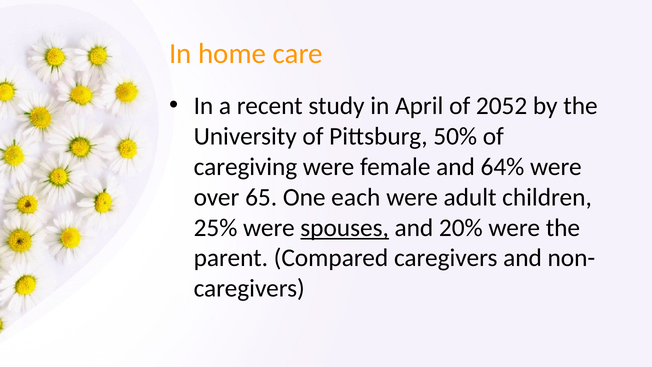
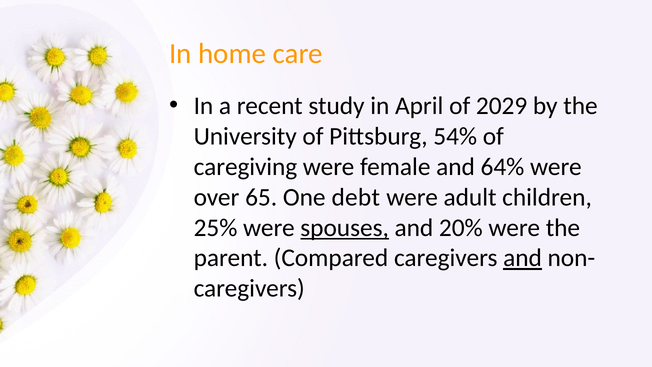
2052: 2052 -> 2029
50%: 50% -> 54%
each: each -> debt
and at (523, 258) underline: none -> present
